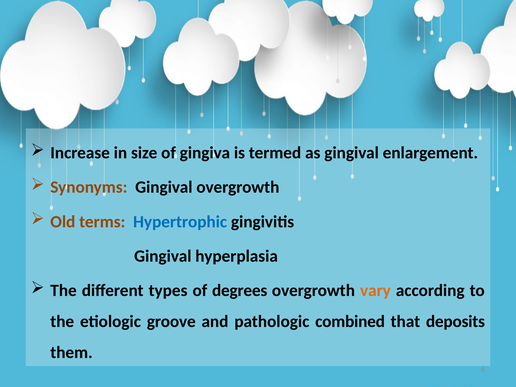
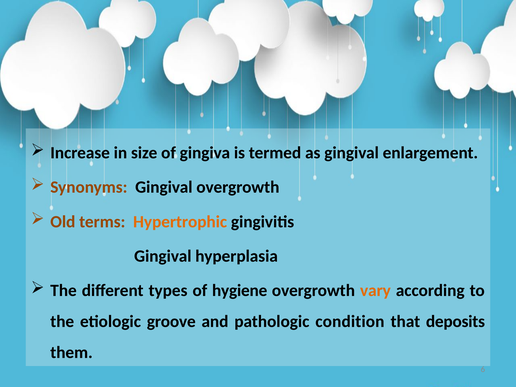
Hypertrophic colour: blue -> orange
degrees: degrees -> hygiene
combined: combined -> condition
